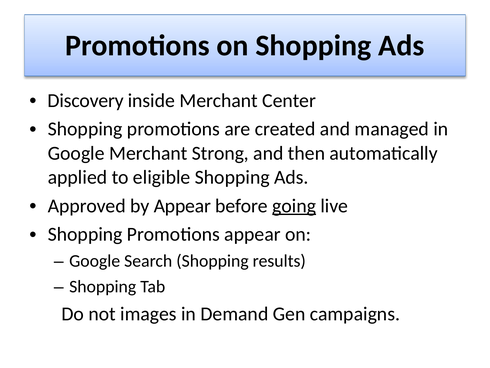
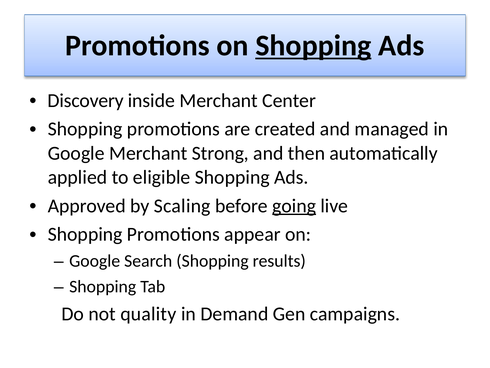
Shopping at (313, 46) underline: none -> present
by Appear: Appear -> Scaling
images: images -> quality
